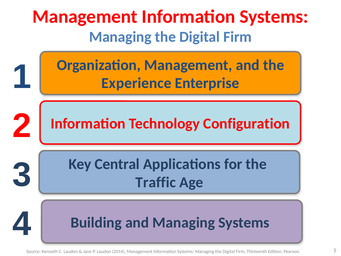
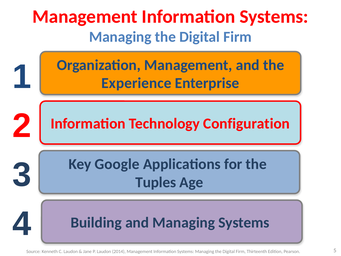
Central: Central -> Google
Traffic: Traffic -> Tuples
